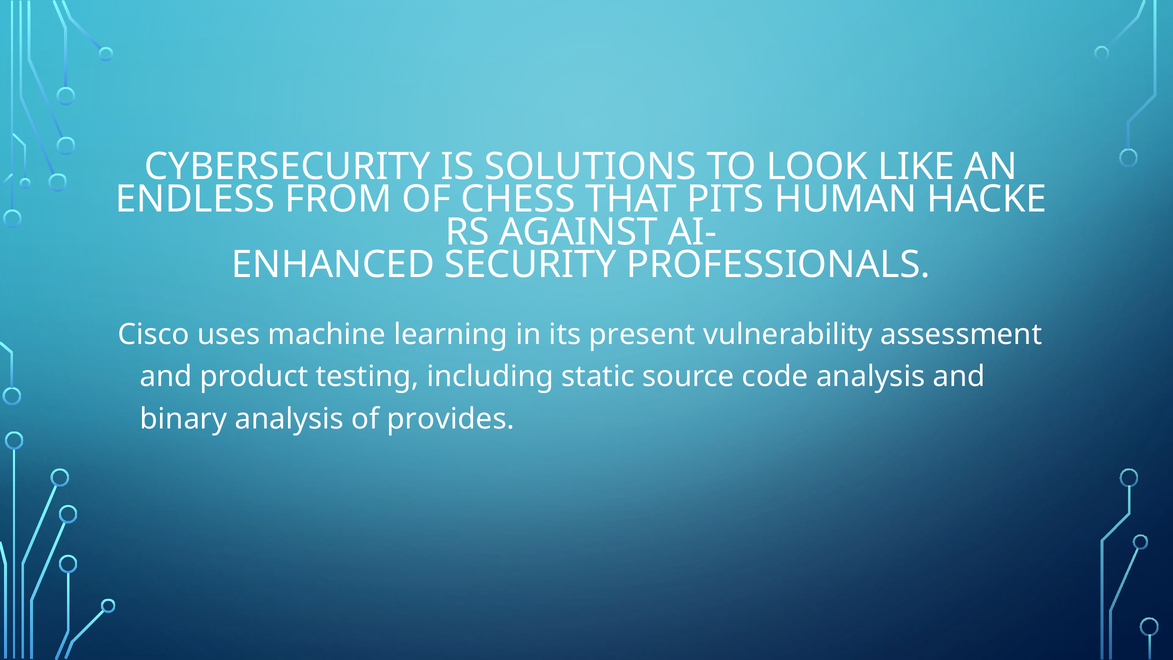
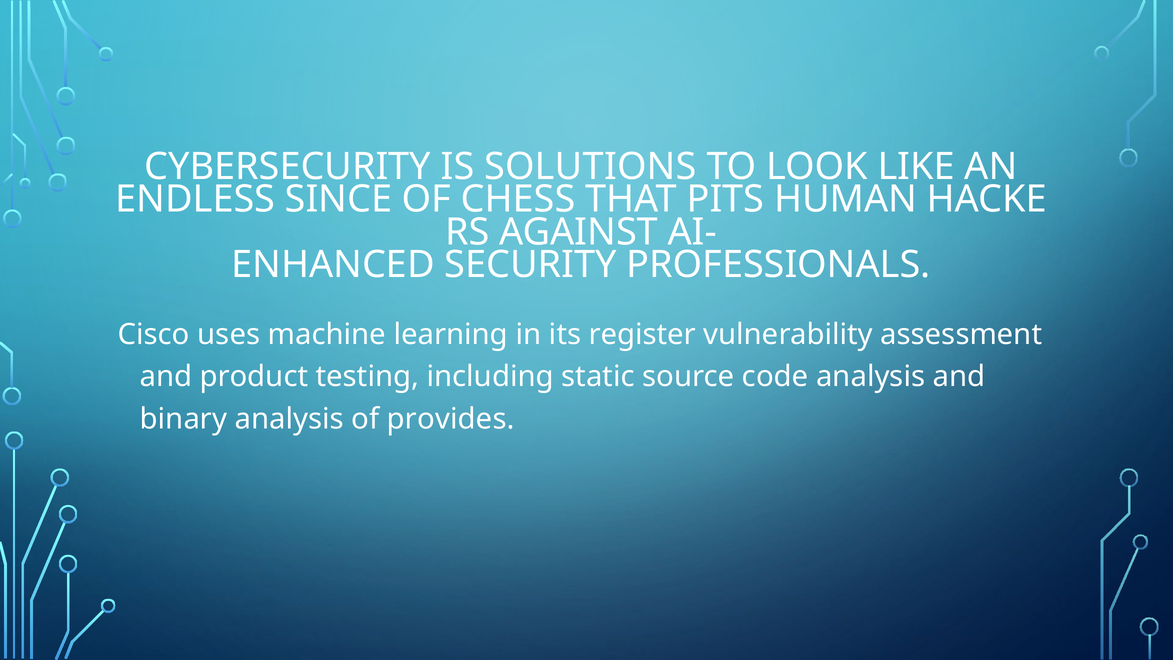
FROM: FROM -> SINCE
present: present -> register
